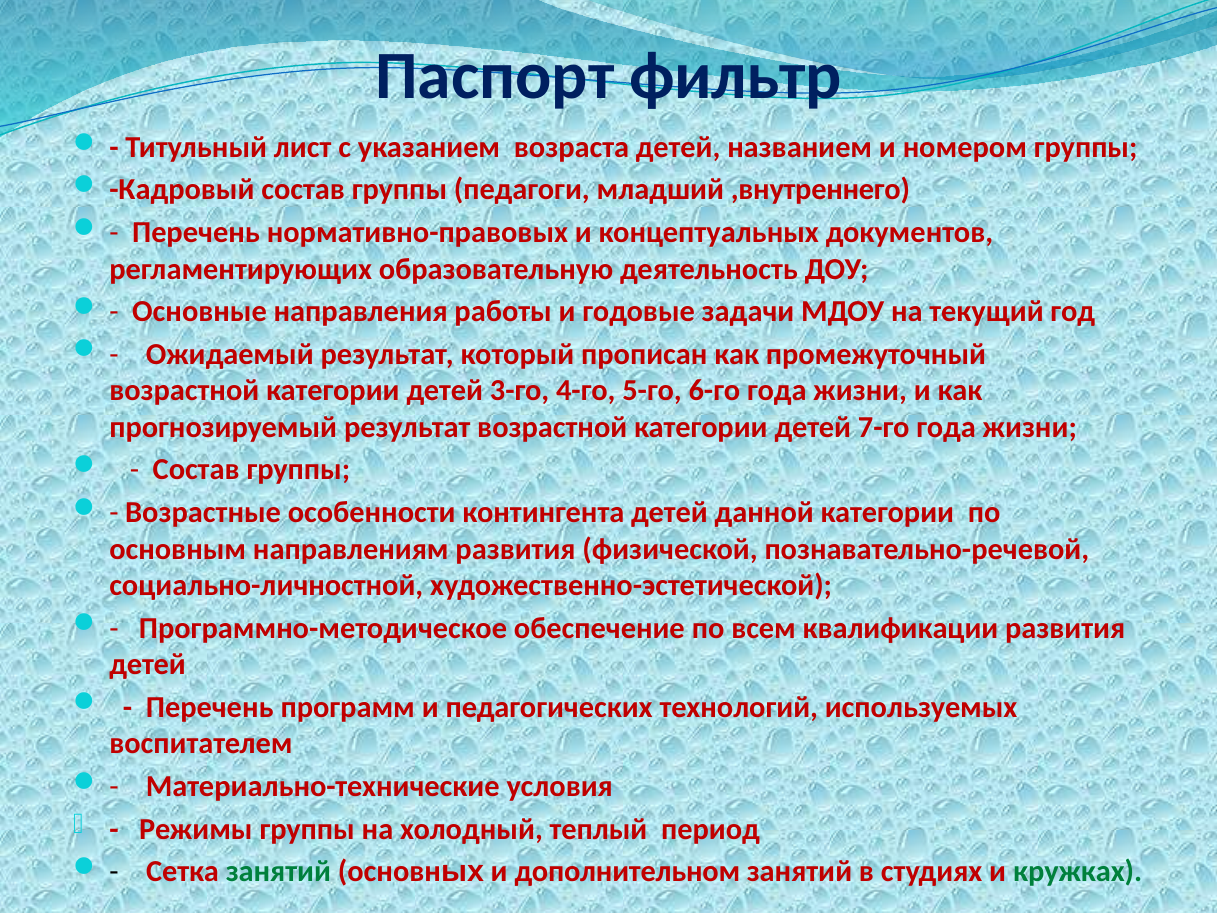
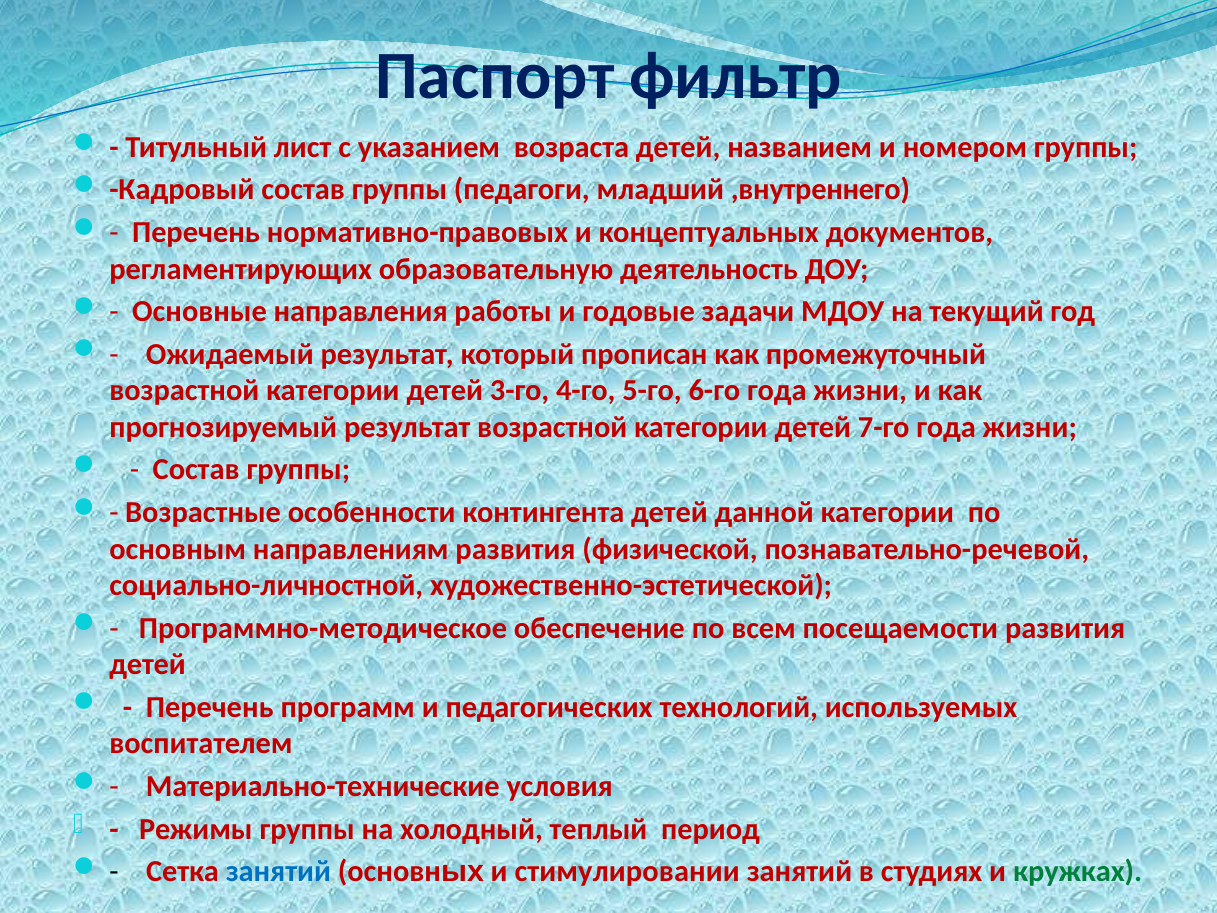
квалификации: квалификации -> посещаемости
занятий at (278, 871) colour: green -> blue
дополнительном: дополнительном -> стимулировании
